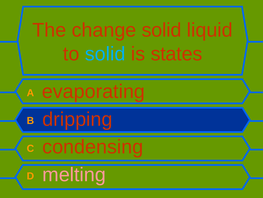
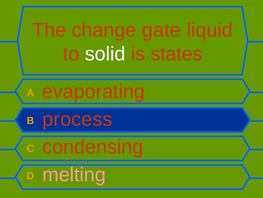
change solid: solid -> gate
solid at (105, 54) colour: light blue -> white
dripping: dripping -> process
